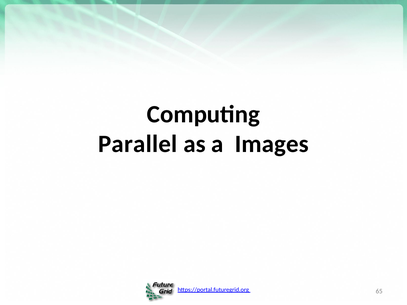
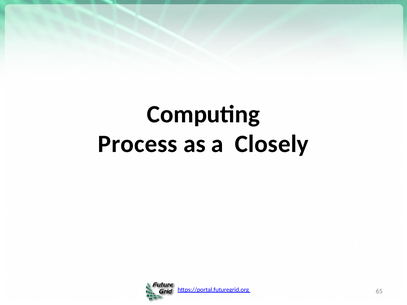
Parallel: Parallel -> Process
Images: Images -> Closely
